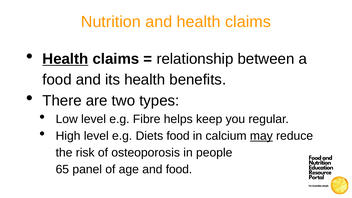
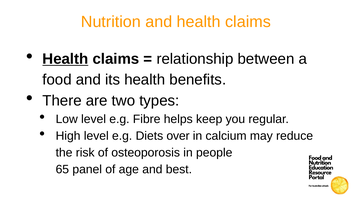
Diets food: food -> over
may underline: present -> none
and food: food -> best
